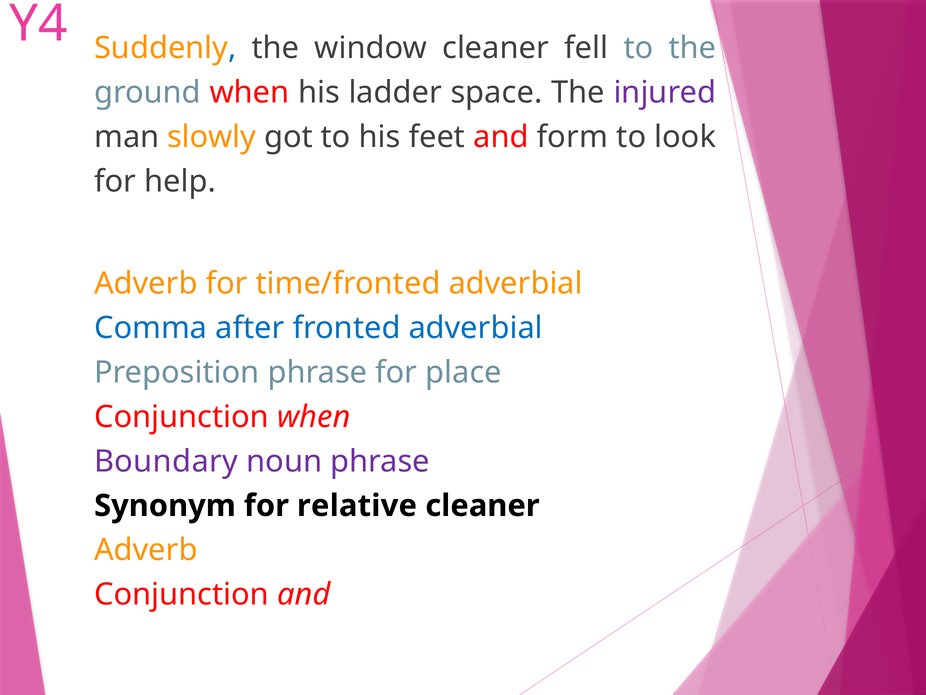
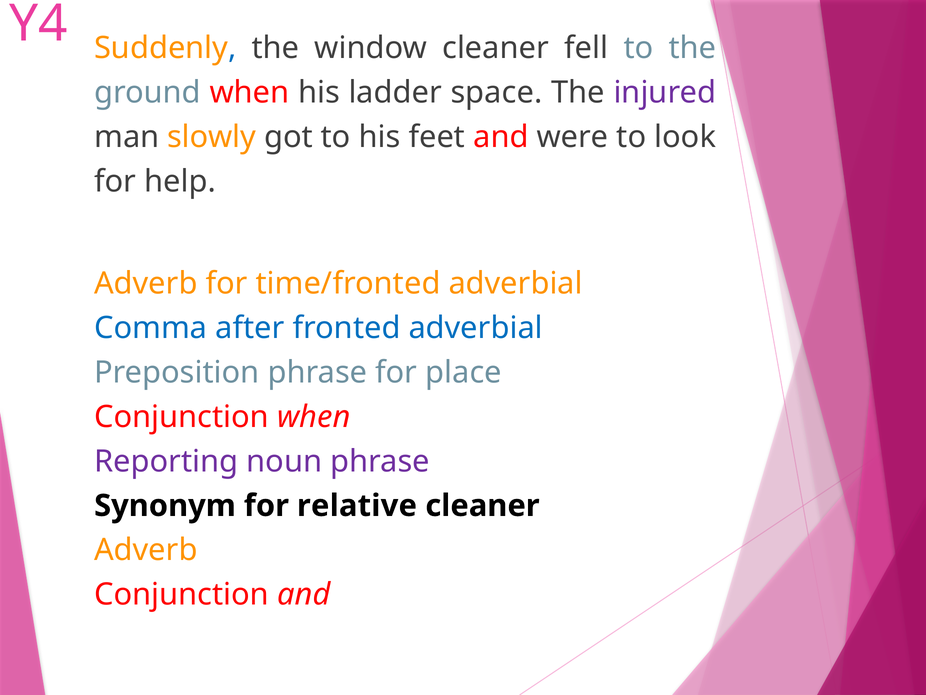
form: form -> were
Boundary: Boundary -> Reporting
